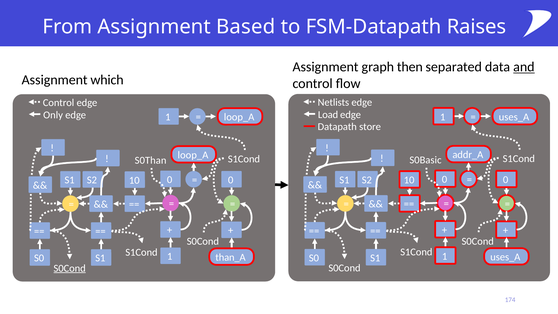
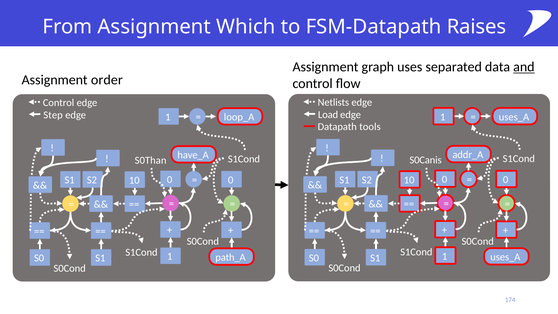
Based: Based -> Which
then: then -> uses
which: which -> order
Only: Only -> Step
store: store -> tools
loop_A at (193, 155): loop_A -> have_A
S0Basic: S0Basic -> S0Canis
than_A: than_A -> path_A
S0Cond at (70, 268) underline: present -> none
